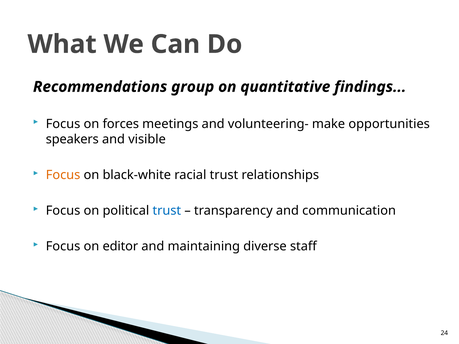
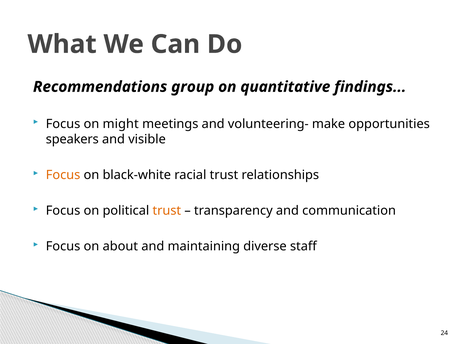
forces: forces -> might
trust at (167, 211) colour: blue -> orange
editor: editor -> about
